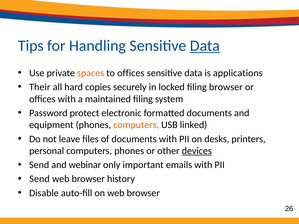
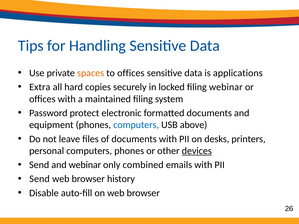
Data at (205, 46) underline: present -> none
Their: Their -> Extra
filing browser: browser -> webinar
computers at (136, 125) colour: orange -> blue
linked: linked -> above
important: important -> combined
